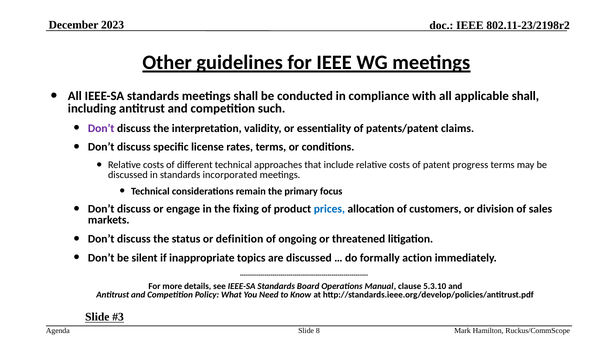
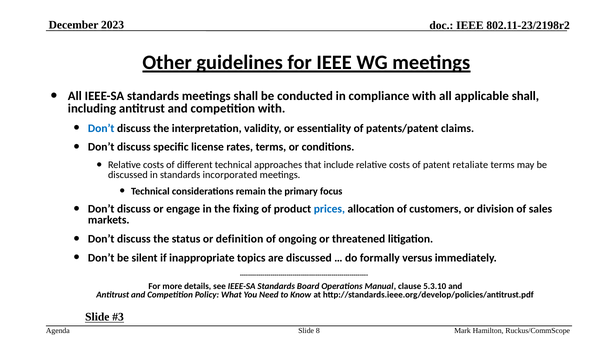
competition such: such -> with
Don’t at (101, 128) colour: purple -> blue
progress: progress -> retaliate
action: action -> versus
